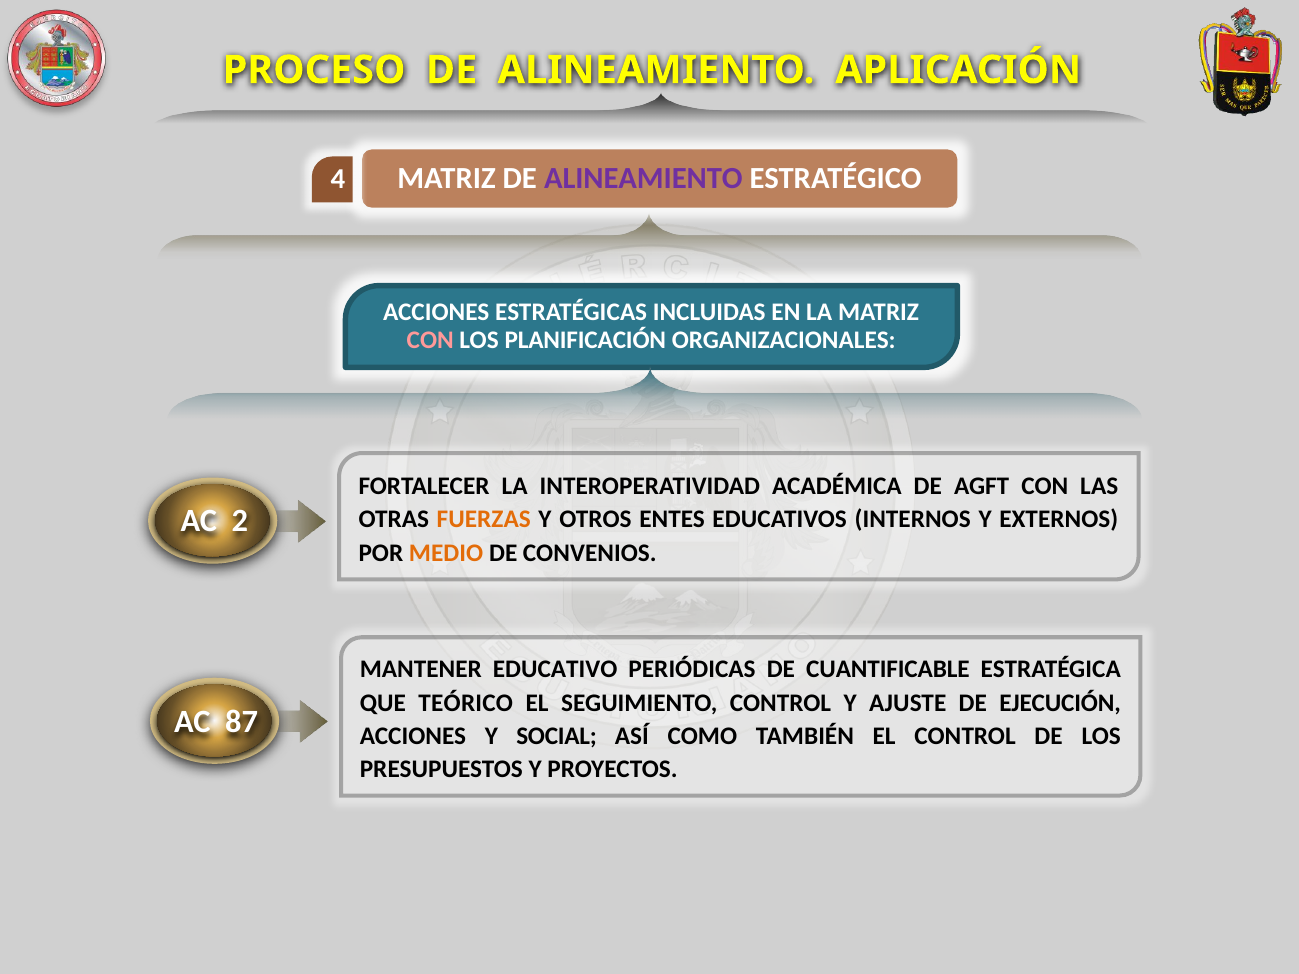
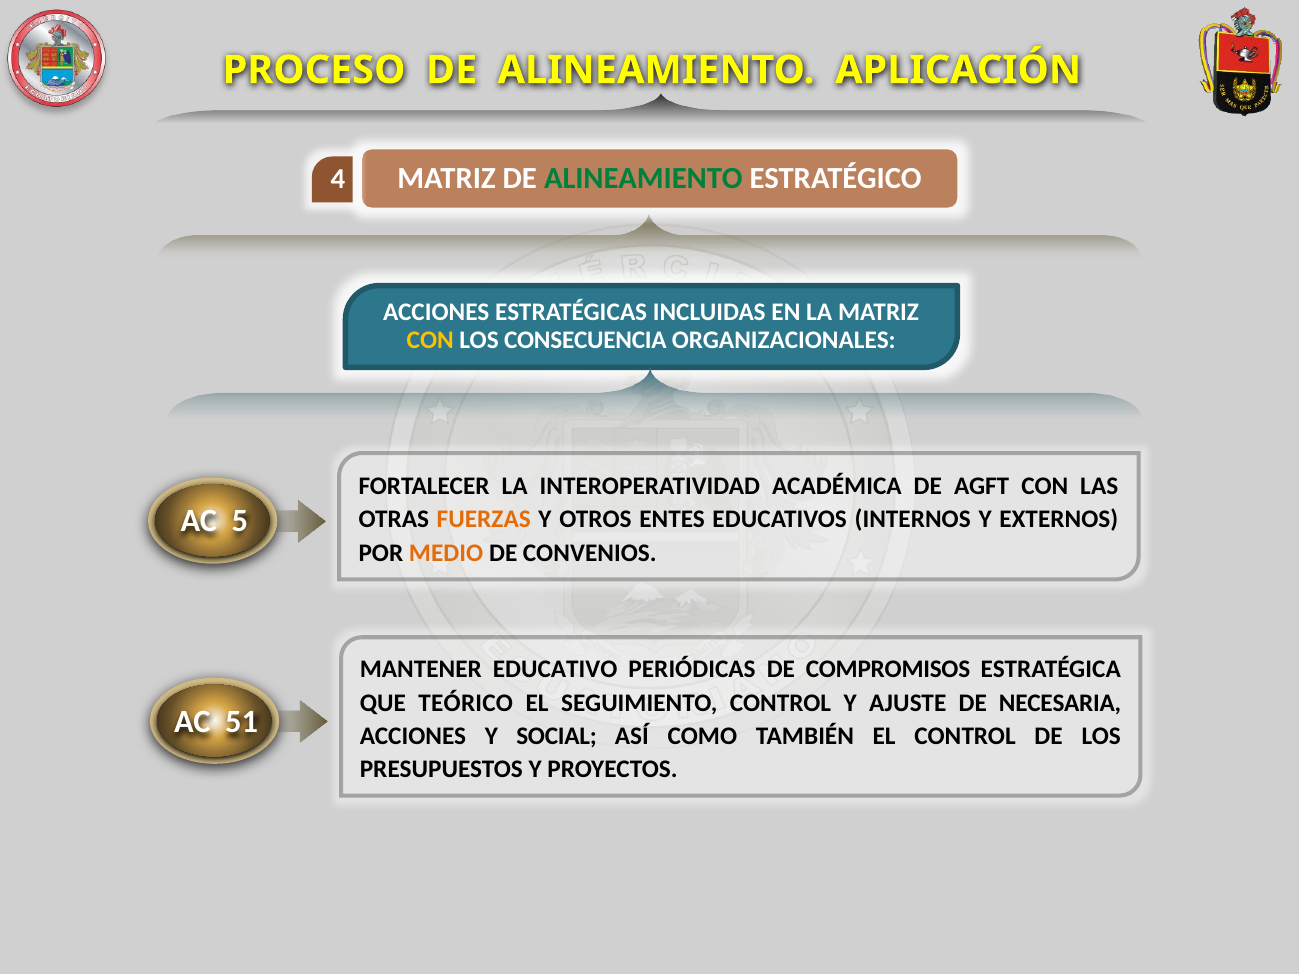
ALINEAMIENTO at (643, 178) colour: purple -> green
CON at (430, 340) colour: pink -> yellow
PLANIFICACIÓN: PLANIFICACIÓN -> CONSECUENCIA
2: 2 -> 5
CUANTIFICABLE: CUANTIFICABLE -> COMPROMISOS
EJECUCIÓN: EJECUCIÓN -> NECESARIA
87: 87 -> 51
